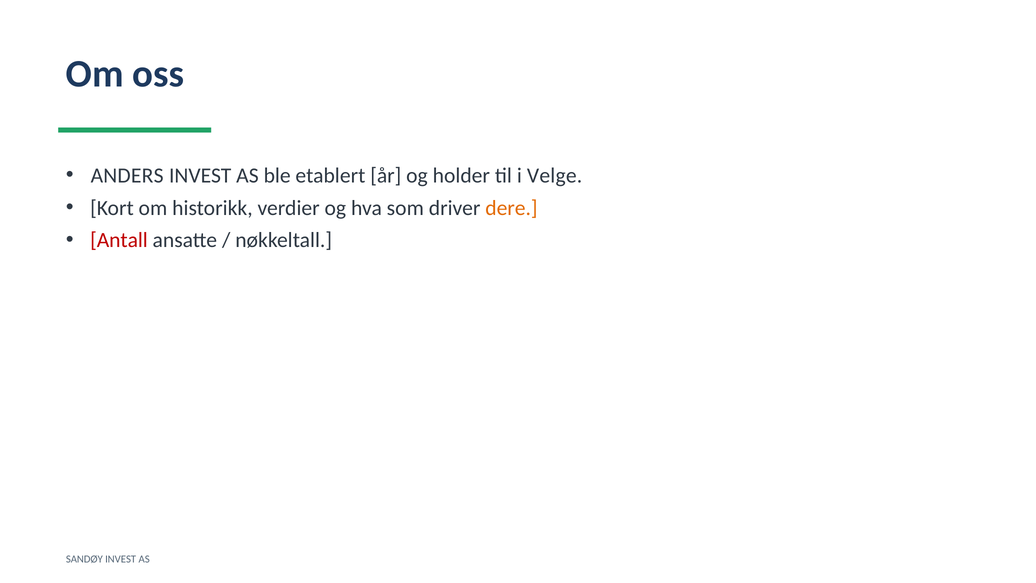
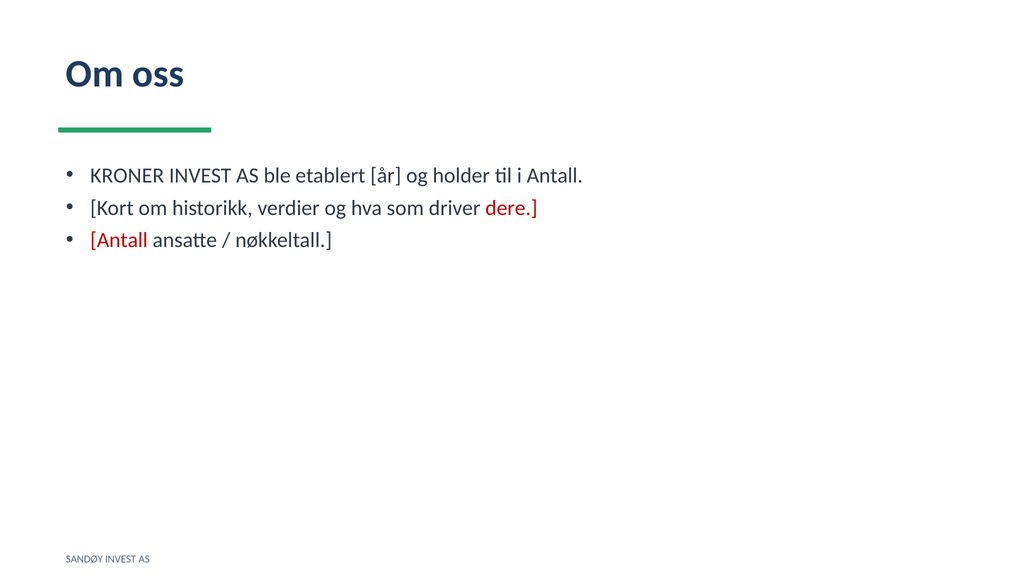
ANDERS: ANDERS -> KRONER
i Velge: Velge -> Antall
dere colour: orange -> red
